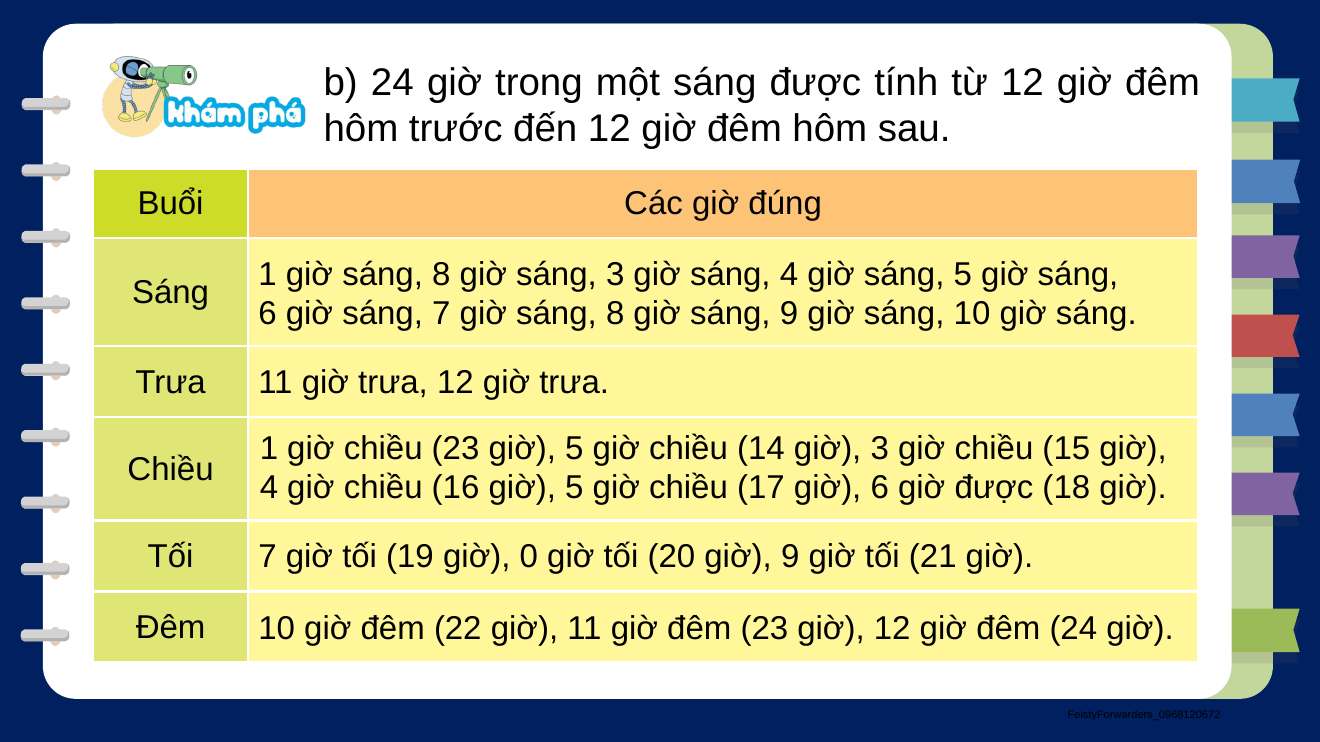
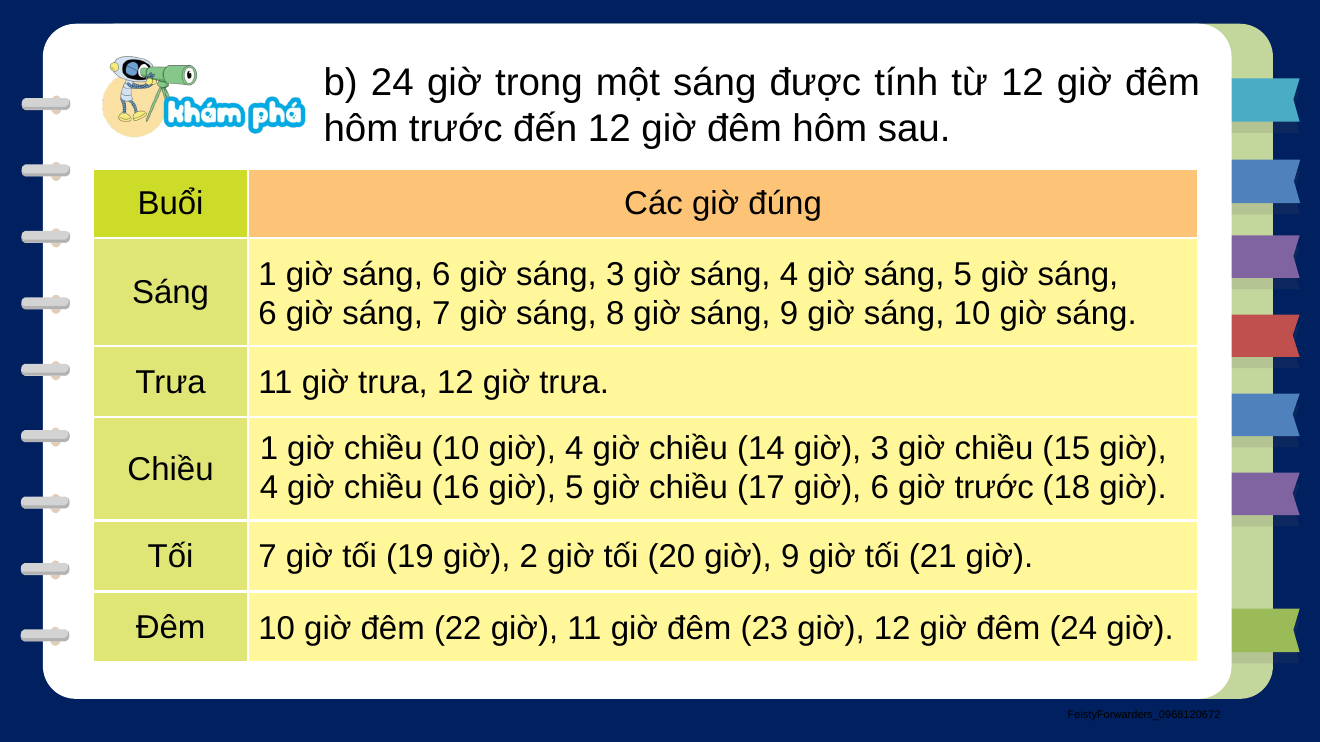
1 giờ sáng 8: 8 -> 6
chiều 23: 23 -> 10
5 at (574, 449): 5 -> 4
giờ được: được -> trước
0: 0 -> 2
